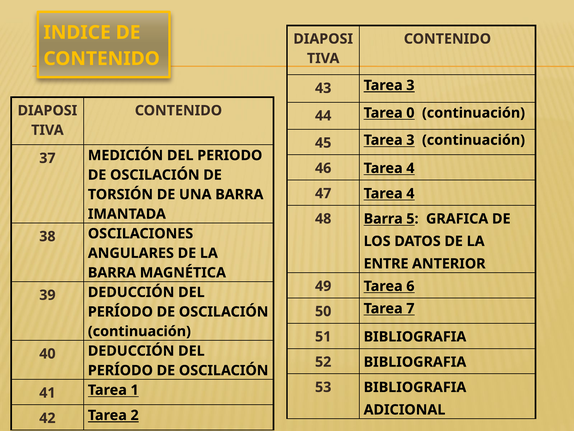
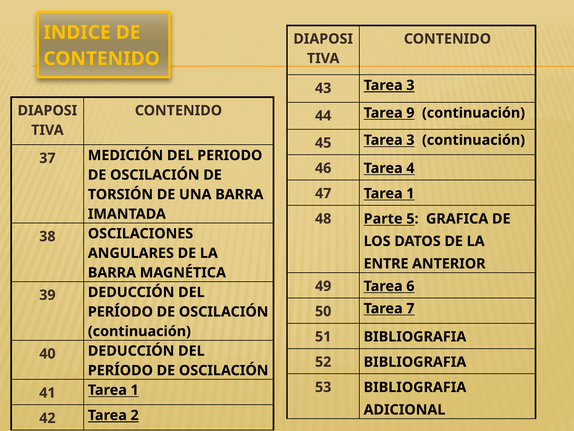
0: 0 -> 9
47 Tarea 4: 4 -> 1
48 Barra: Barra -> Parte
